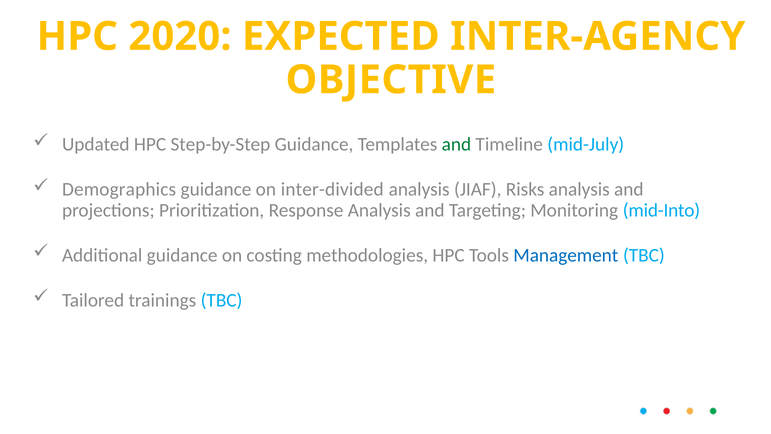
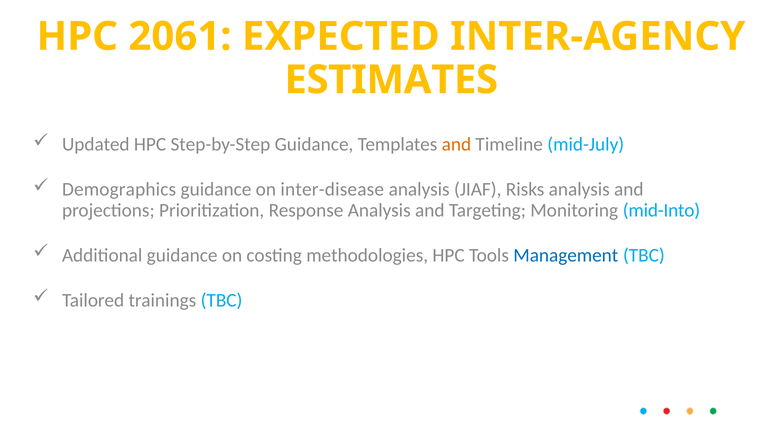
2020: 2020 -> 2061
OBJECTIVE: OBJECTIVE -> ESTIMATES
and at (456, 144) colour: green -> orange
inter-divided: inter-divided -> inter-disease
